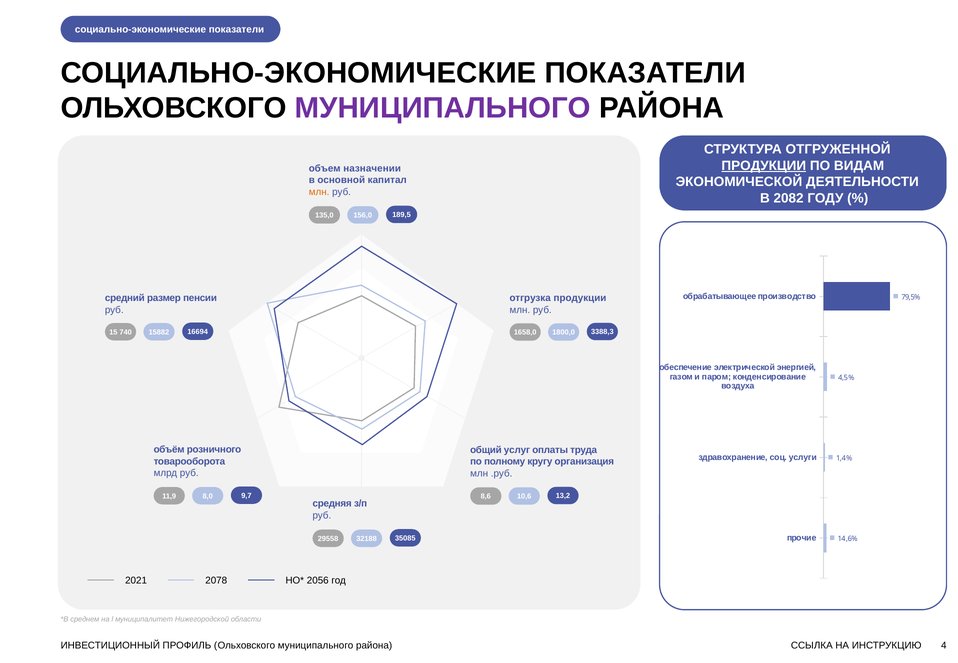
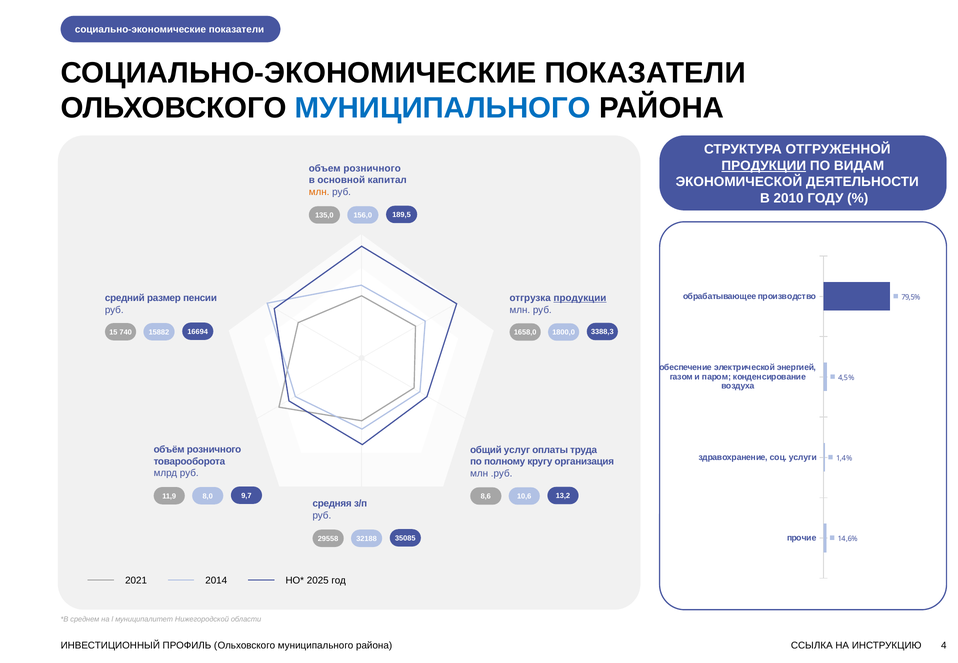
МУНИЦИПАЛЬНОГО at (443, 108) colour: purple -> blue
объем назначении: назначении -> розничного
2082: 2082 -> 2010
продукции at (580, 298) underline: none -> present
2078: 2078 -> 2014
2056: 2056 -> 2025
